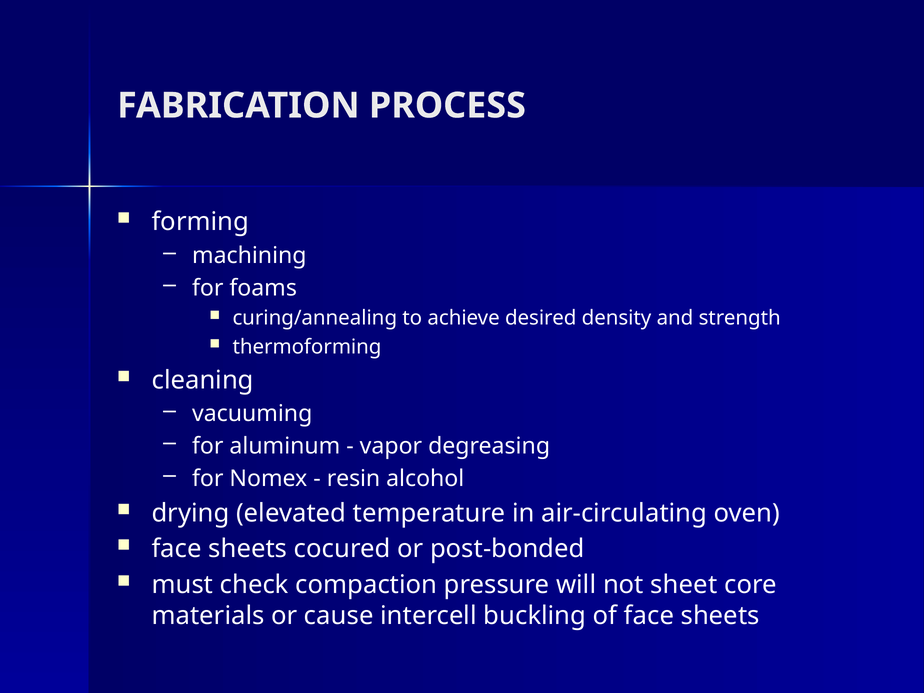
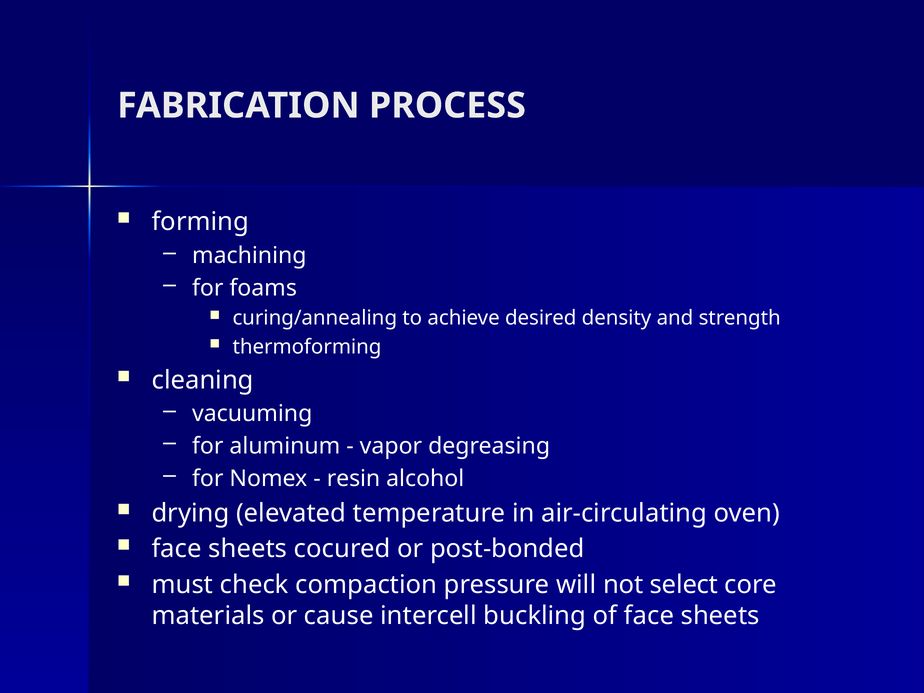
sheet: sheet -> select
